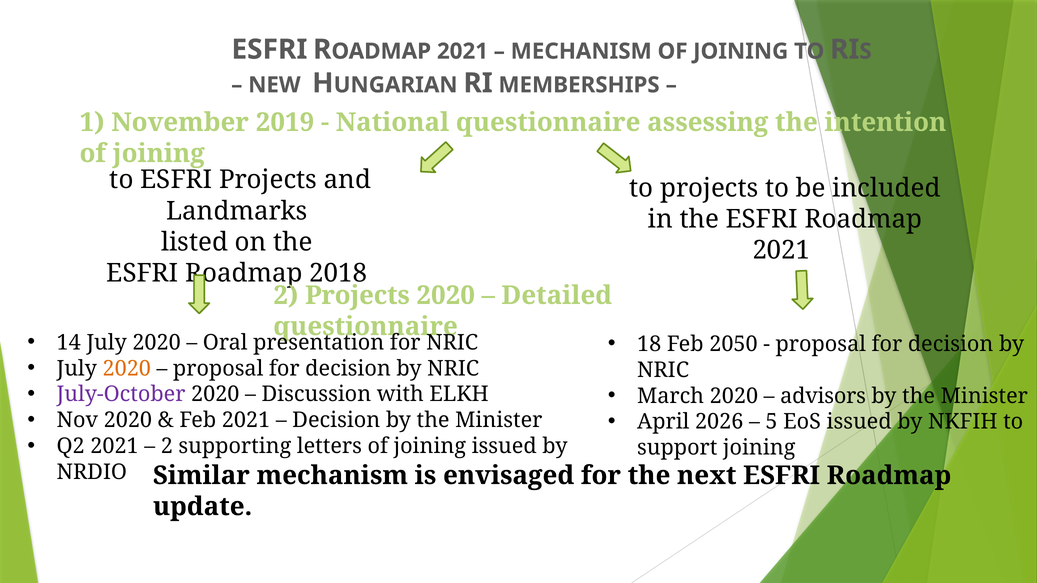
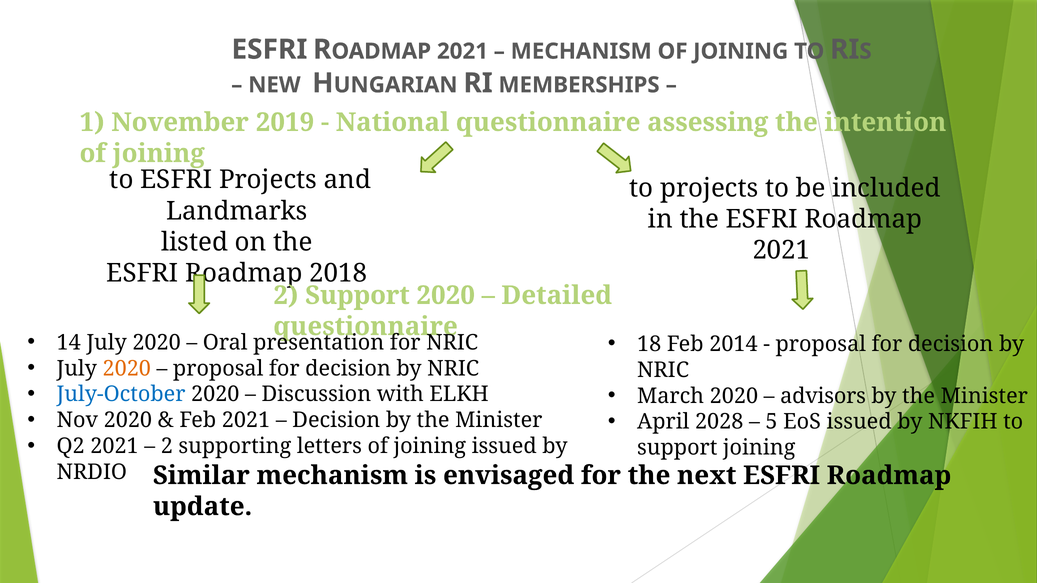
2 Projects: Projects -> Support
2050: 2050 -> 2014
July-October colour: purple -> blue
2026: 2026 -> 2028
